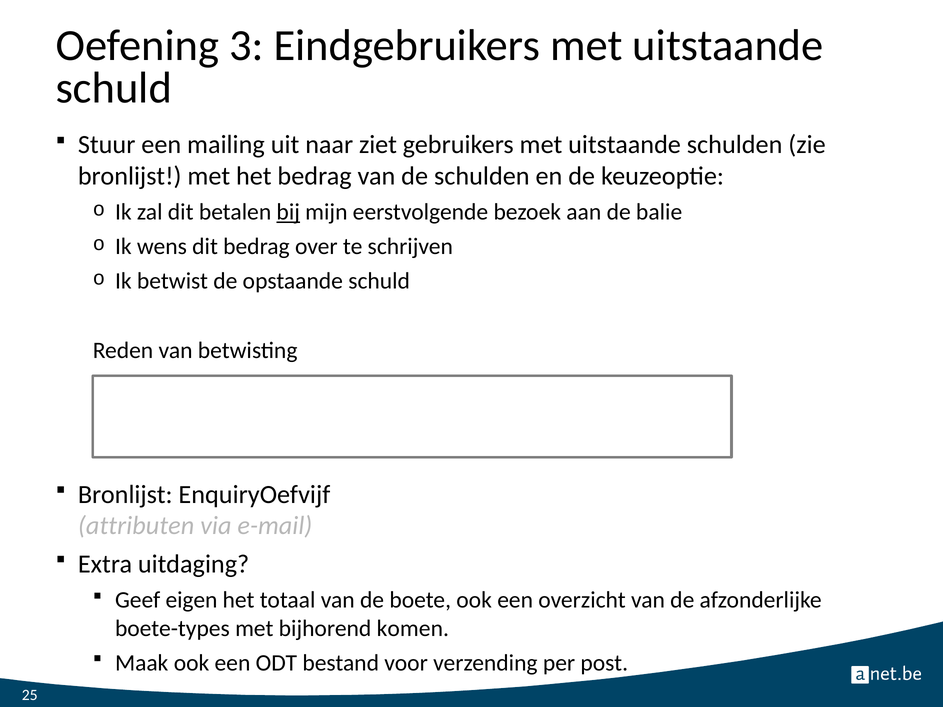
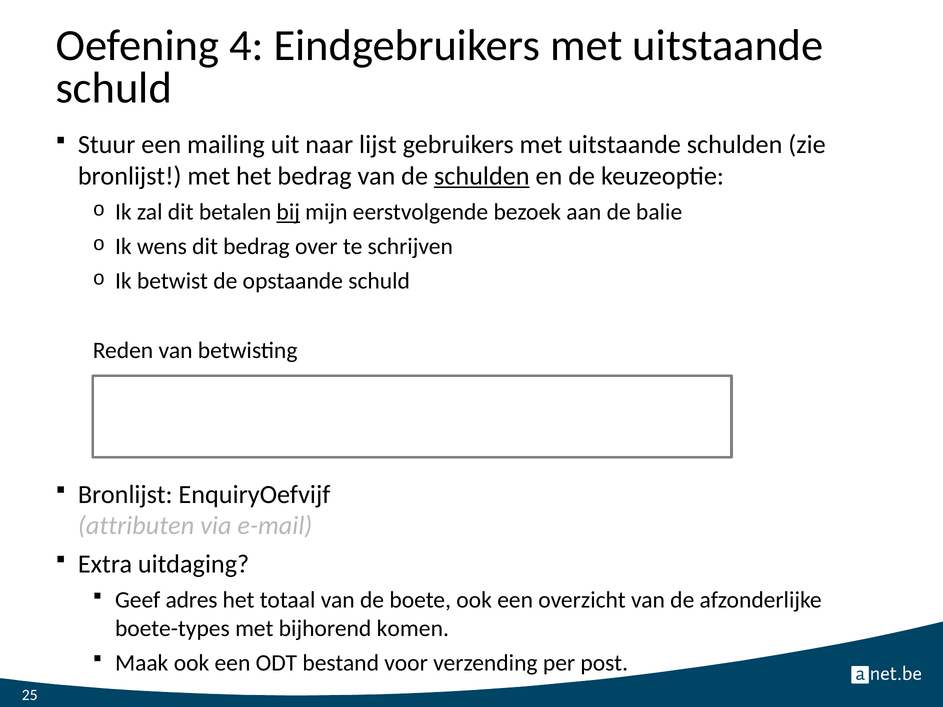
3: 3 -> 4
ziet: ziet -> lijst
schulden at (482, 176) underline: none -> present
eigen: eigen -> adres
